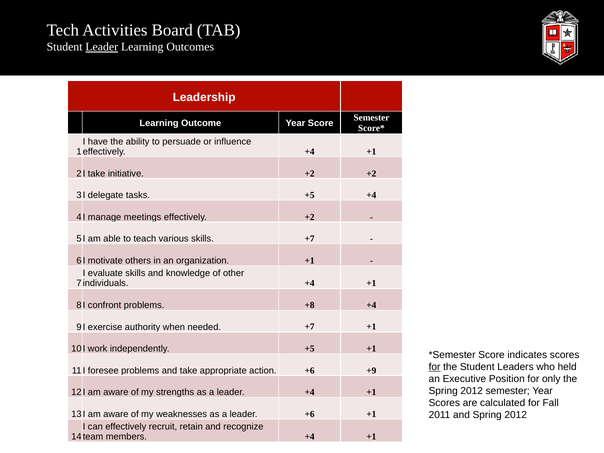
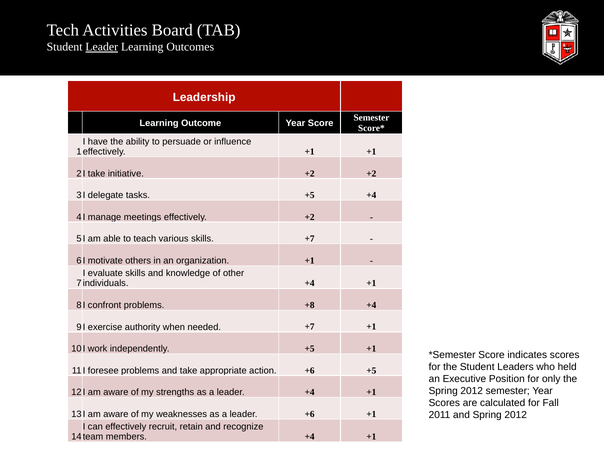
effectively +4: +4 -> +1
for at (435, 367) underline: present -> none
+6 +9: +9 -> +5
